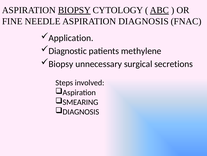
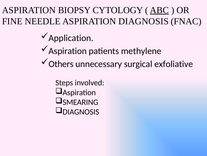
BIOPSY at (74, 10) underline: present -> none
Diagnostic at (68, 51): Diagnostic -> Aspiration
Biopsy at (61, 64): Biopsy -> Others
secretions: secretions -> exfoliative
